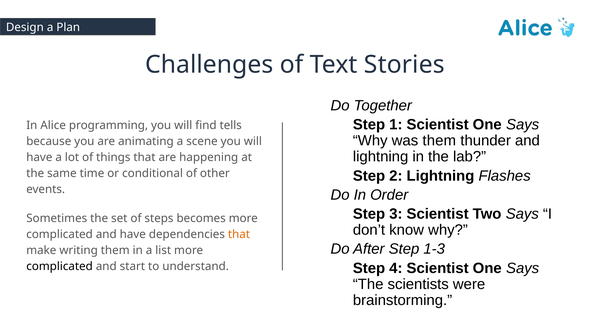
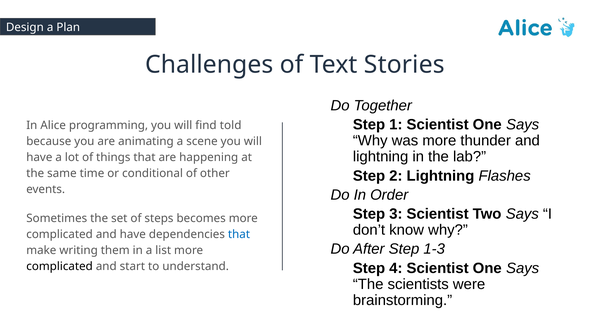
tells: tells -> told
was them: them -> more
that at (239, 235) colour: orange -> blue
